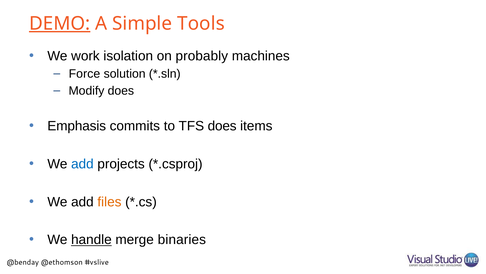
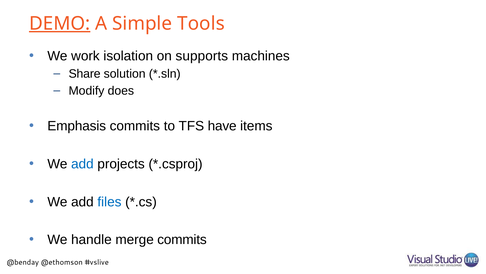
probably: probably -> supports
Force: Force -> Share
TFS does: does -> have
files colour: orange -> blue
handle underline: present -> none
merge binaries: binaries -> commits
